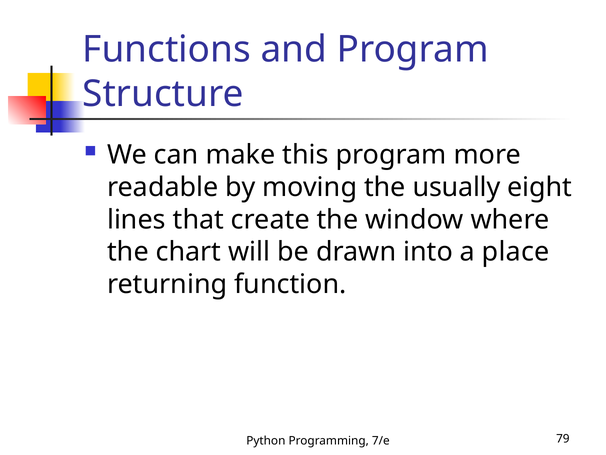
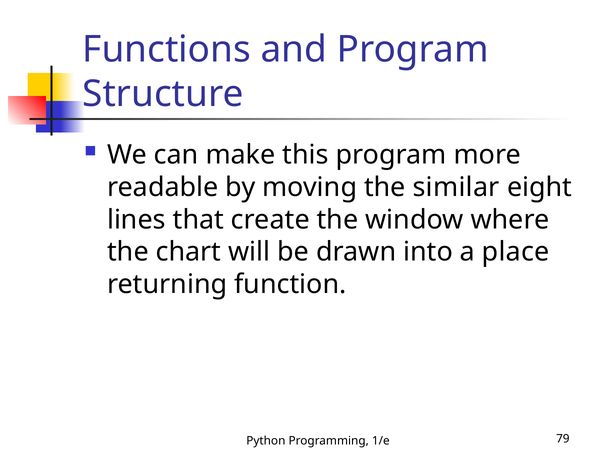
usually: usually -> similar
7/e: 7/e -> 1/e
